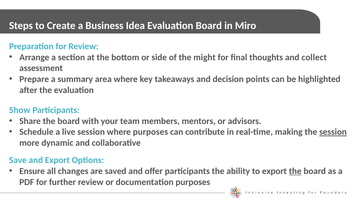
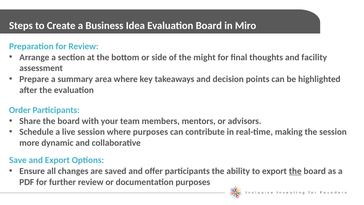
collect: collect -> facility
Show: Show -> Order
session at (333, 132) underline: present -> none
